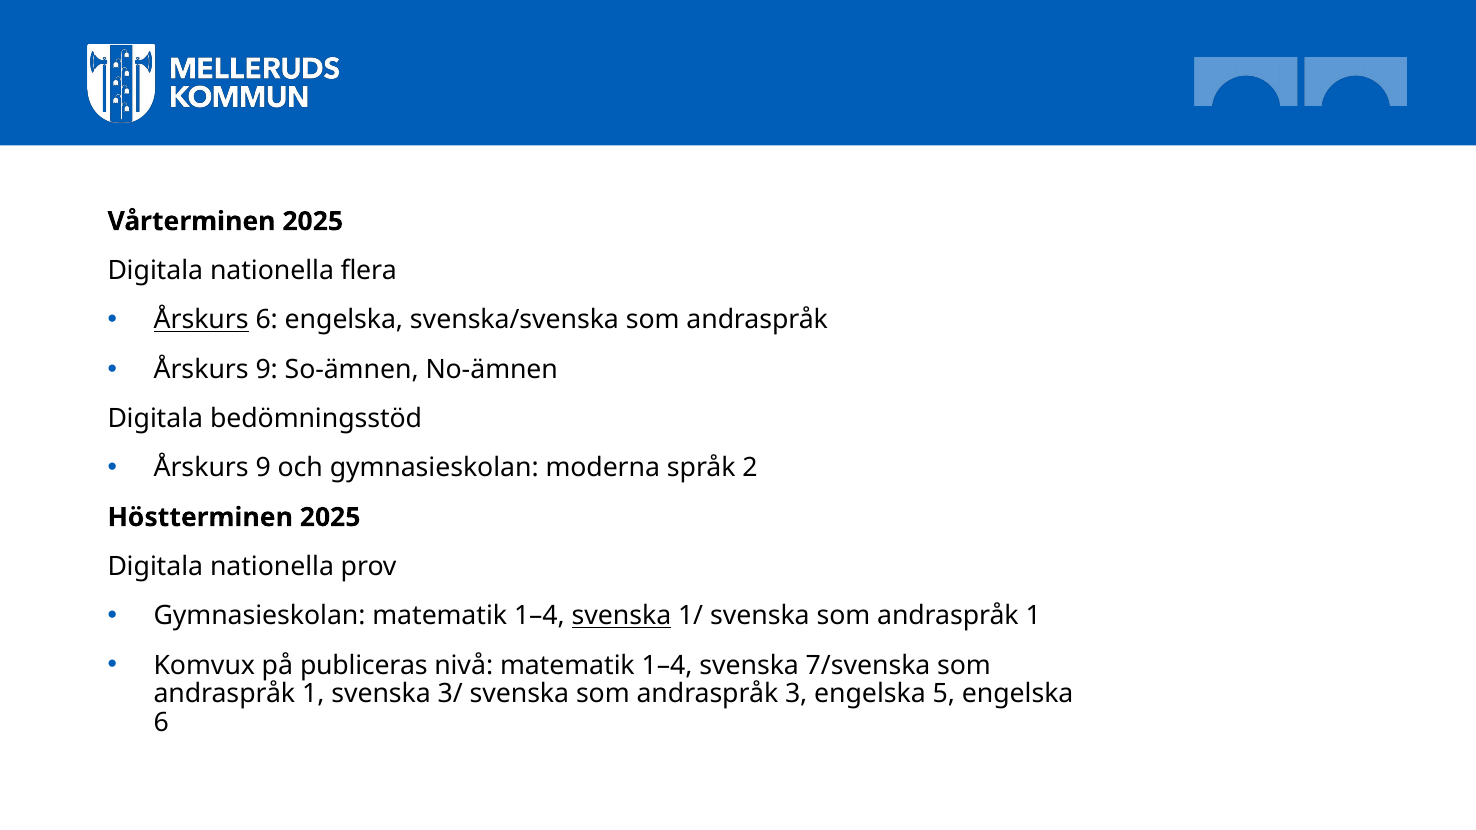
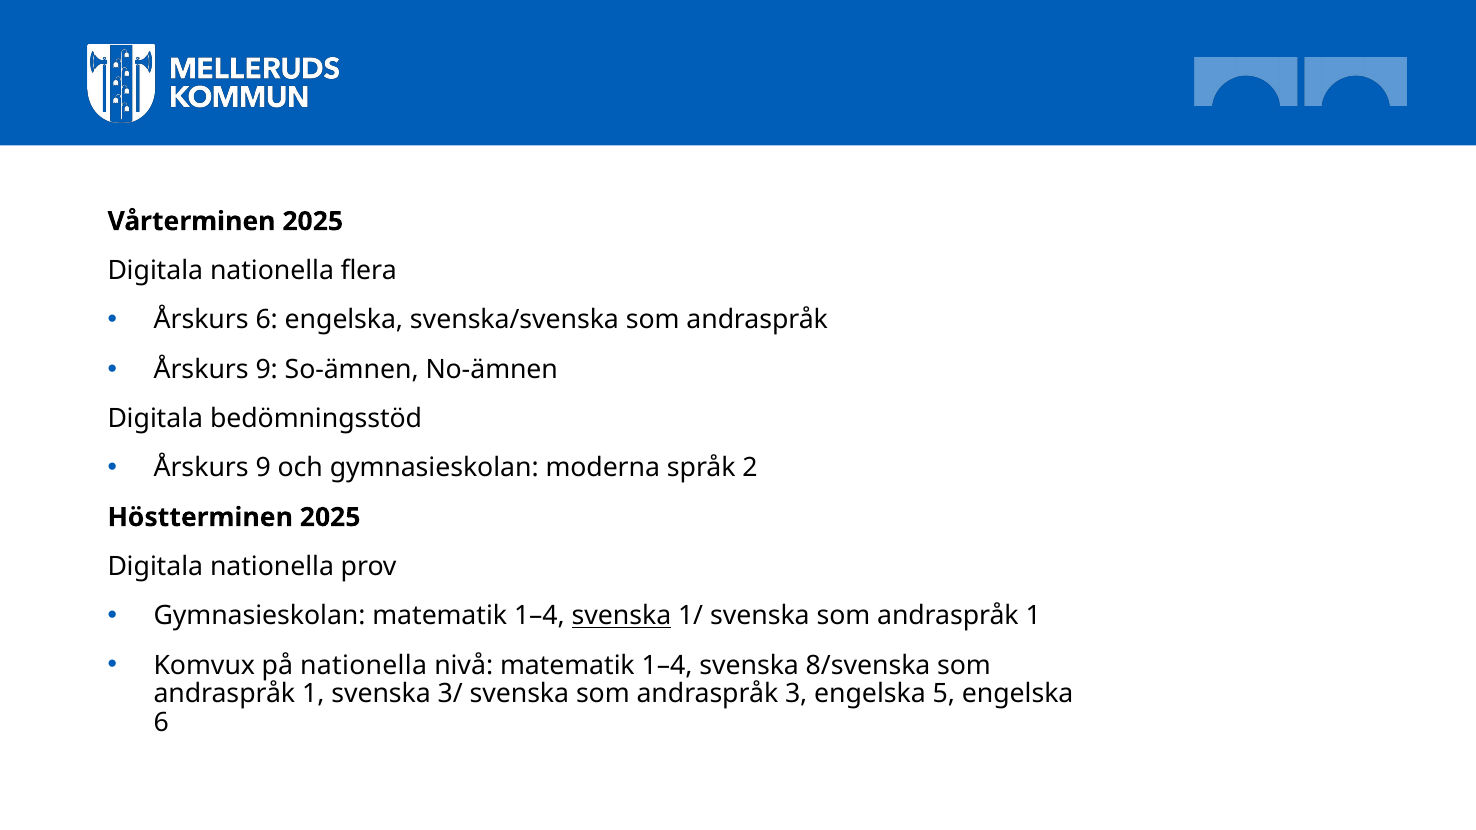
Årskurs at (201, 320) underline: present -> none
på publiceras: publiceras -> nationella
7/svenska: 7/svenska -> 8/svenska
